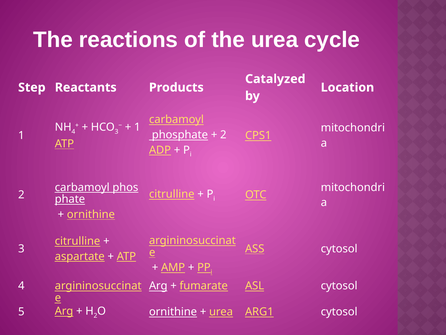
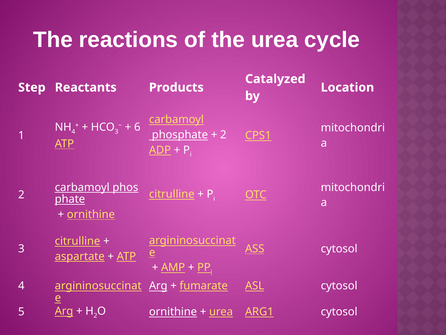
1 at (137, 127): 1 -> 6
